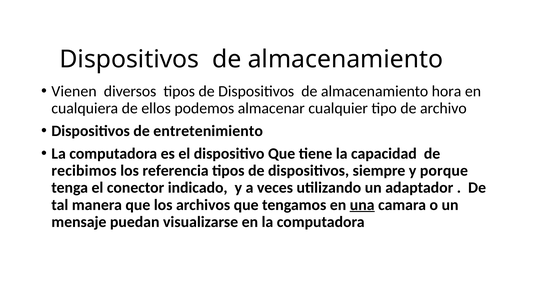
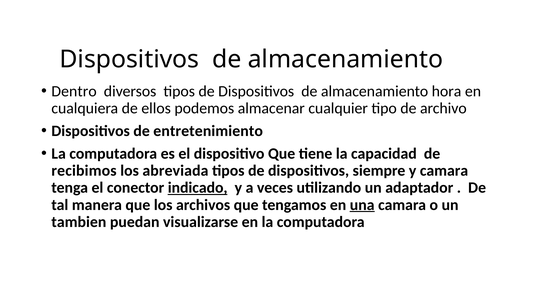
Vienen: Vienen -> Dentro
referencia: referencia -> abreviada
y porque: porque -> camara
indicado underline: none -> present
mensaje: mensaje -> tambien
